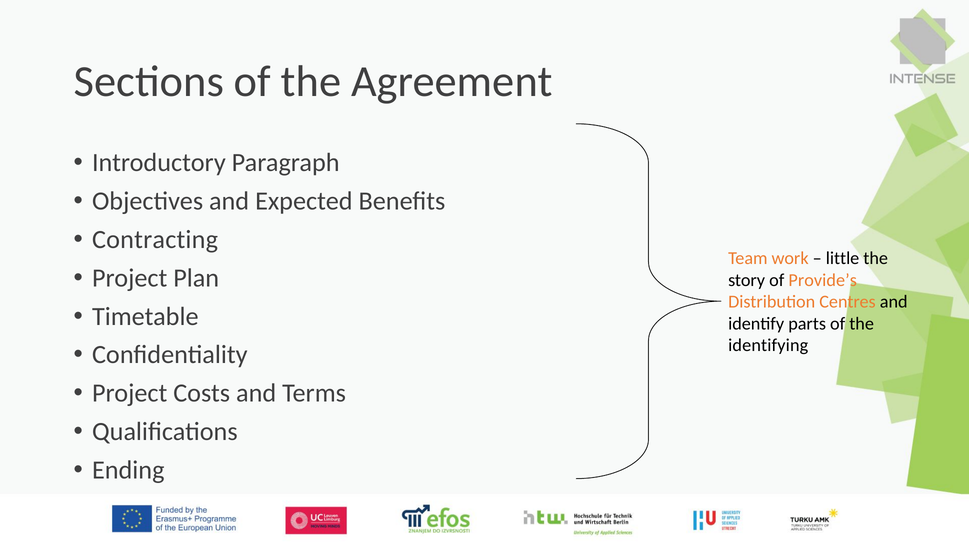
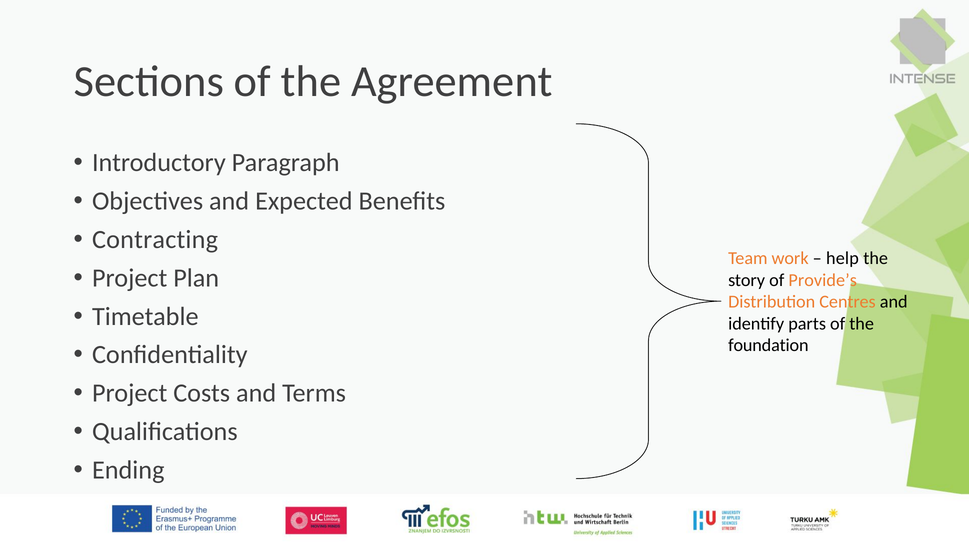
little: little -> help
identifying: identifying -> foundation
